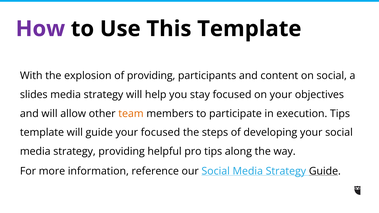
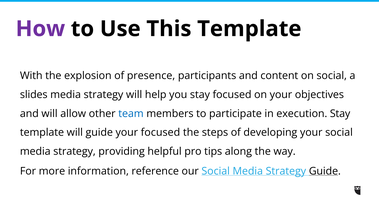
of providing: providing -> presence
team colour: orange -> blue
execution Tips: Tips -> Stay
